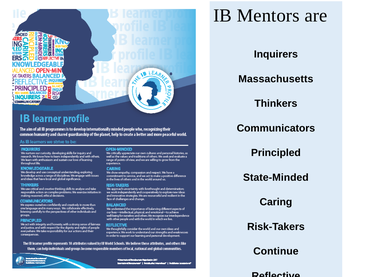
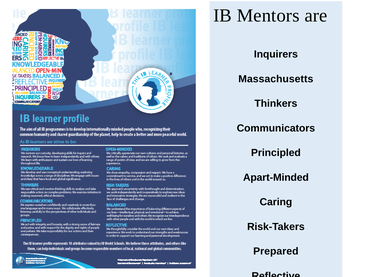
State-Minded: State-Minded -> Apart-Minded
Continue: Continue -> Prepared
